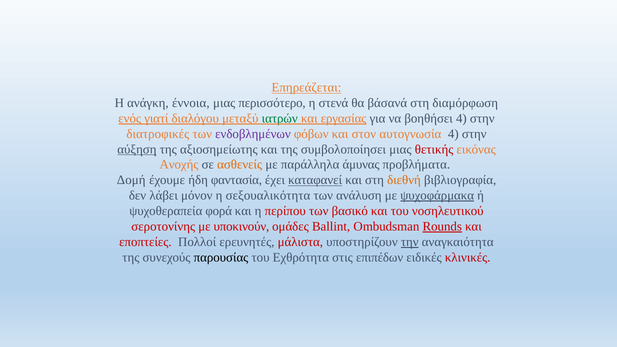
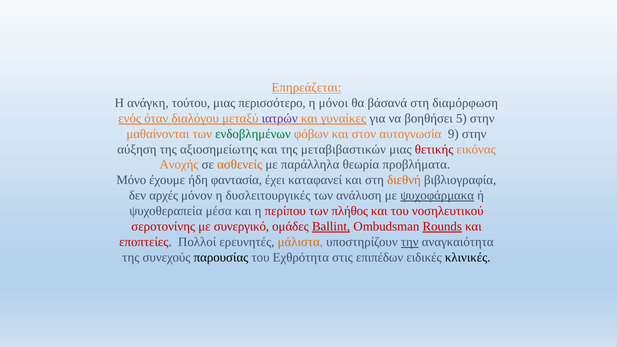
έννοια: έννοια -> τούτου
στενά: στενά -> μόνοι
γιατί: γιατί -> όταν
ιατρών colour: green -> purple
εργασίας: εργασίας -> γυναίκες
βοηθήσει 4: 4 -> 5
διατροφικές: διατροφικές -> μαθαίνονται
ενδοβλημένων colour: purple -> green
αυτογνωσία 4: 4 -> 9
αύξηση underline: present -> none
συμβολοποίησει: συμβολοποίησει -> μεταβιβαστικών
άμυνας: άμυνας -> θεωρία
Δομή: Δομή -> Μόνο
καταφανεί underline: present -> none
λάβει: λάβει -> αρχές
σεξουαλικότητα: σεξουαλικότητα -> δυσλειτουργικές
φορά: φορά -> μέσα
βασικό: βασικό -> πλήθος
υποκινούν: υποκινούν -> συνεργικό
Ballint underline: none -> present
μάλιστα colour: red -> orange
κλινικές colour: red -> black
